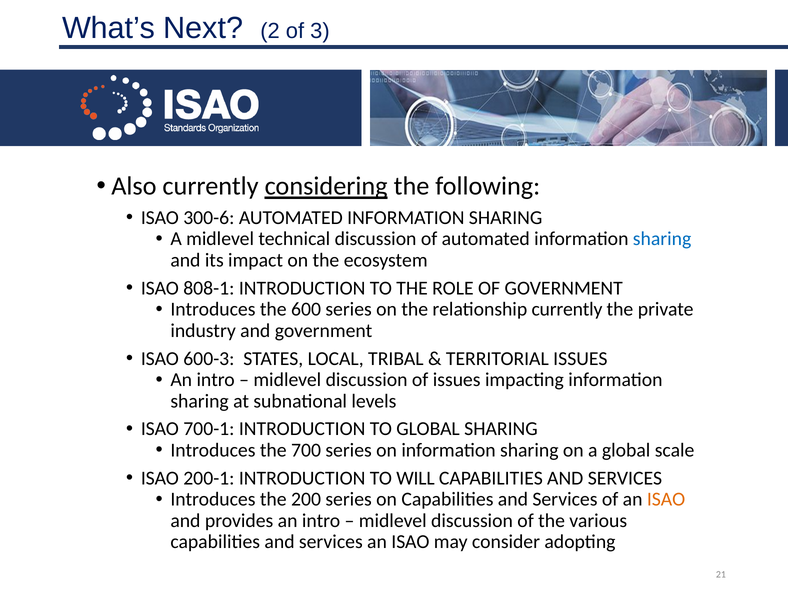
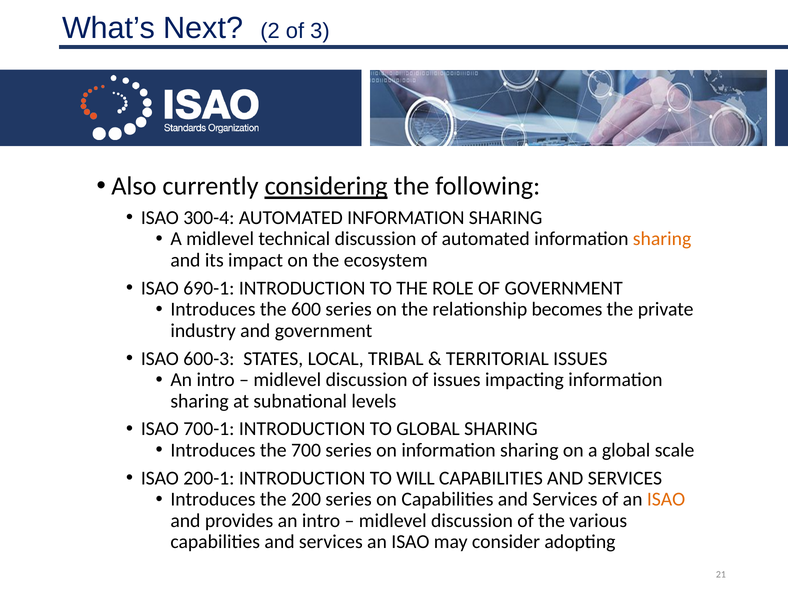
300-6: 300-6 -> 300-4
sharing at (662, 239) colour: blue -> orange
808-1: 808-1 -> 690-1
relationship currently: currently -> becomes
